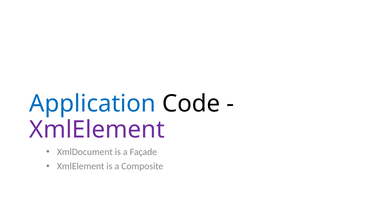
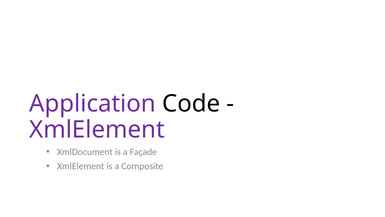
Application colour: blue -> purple
